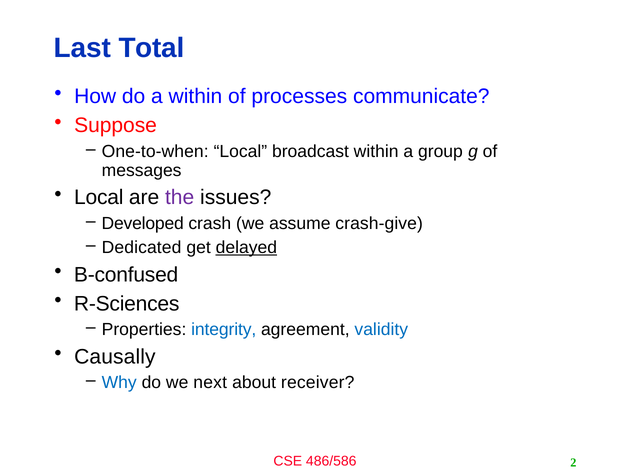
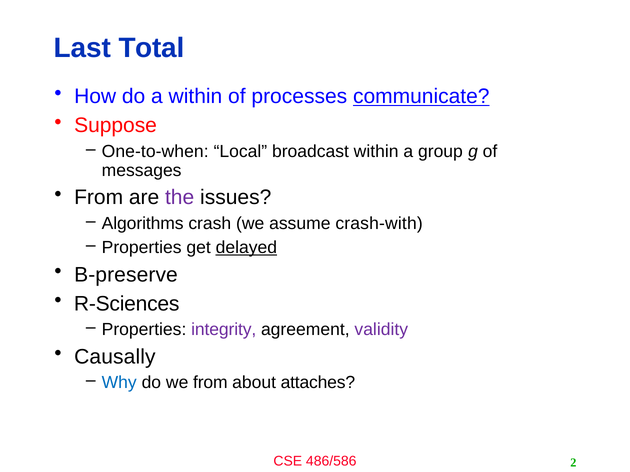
communicate underline: none -> present
Local at (99, 198): Local -> From
Developed: Developed -> Algorithms
crash-give: crash-give -> crash-with
Dedicated at (142, 248): Dedicated -> Properties
B-confused: B-confused -> B-preserve
integrity colour: blue -> purple
validity colour: blue -> purple
we next: next -> from
receiver: receiver -> attaches
